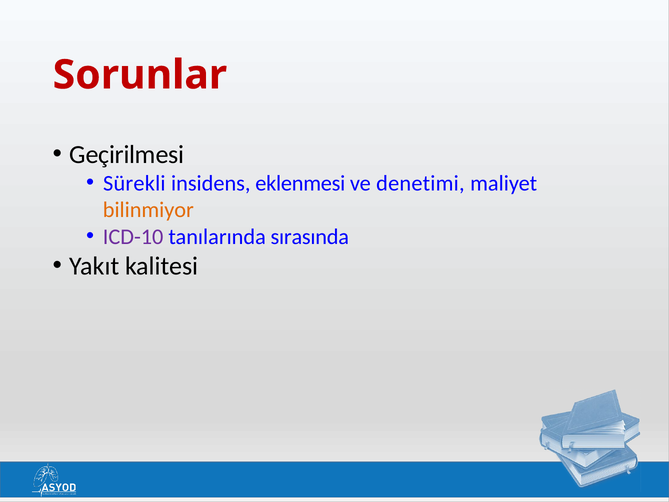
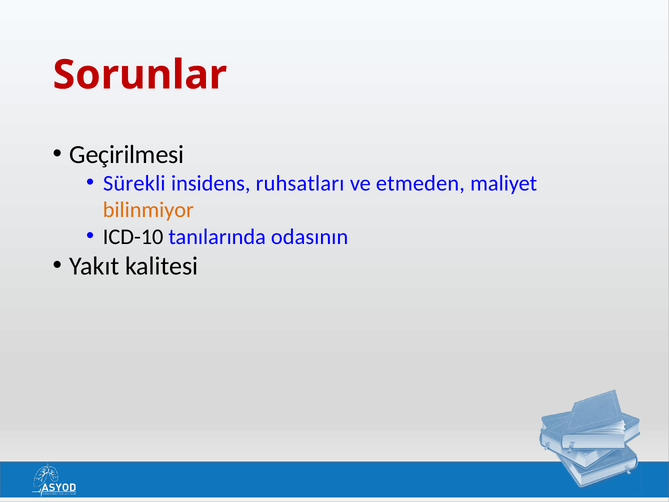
eklenmesi: eklenmesi -> ruhsatları
denetimi: denetimi -> etmeden
ICD-10 colour: purple -> black
sırasında: sırasında -> odasının
